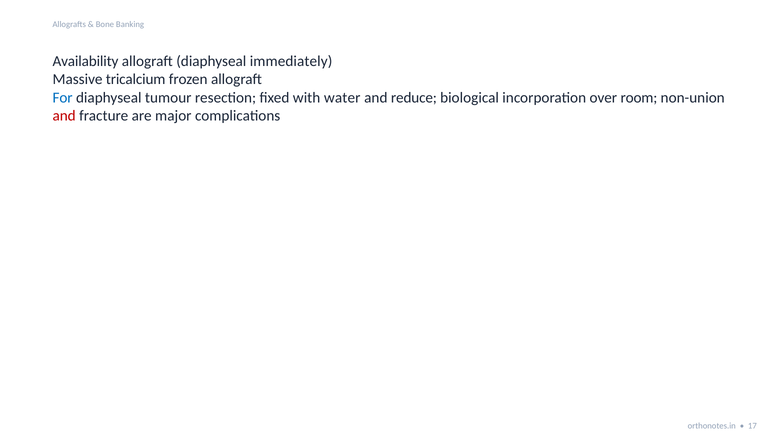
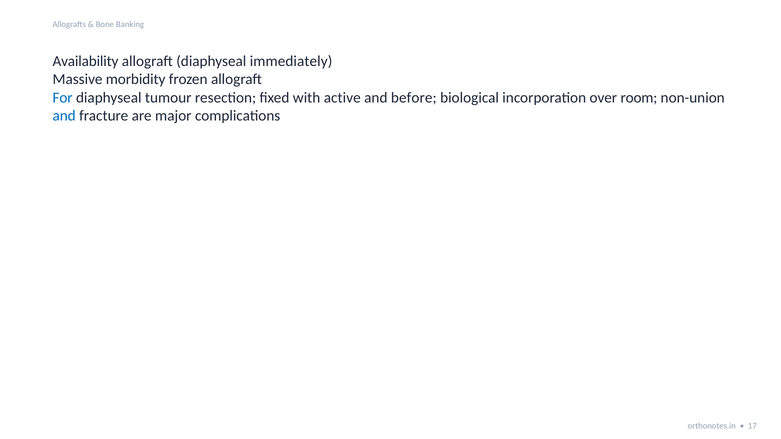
tricalcium: tricalcium -> morbidity
water: water -> active
reduce: reduce -> before
and at (64, 116) colour: red -> blue
